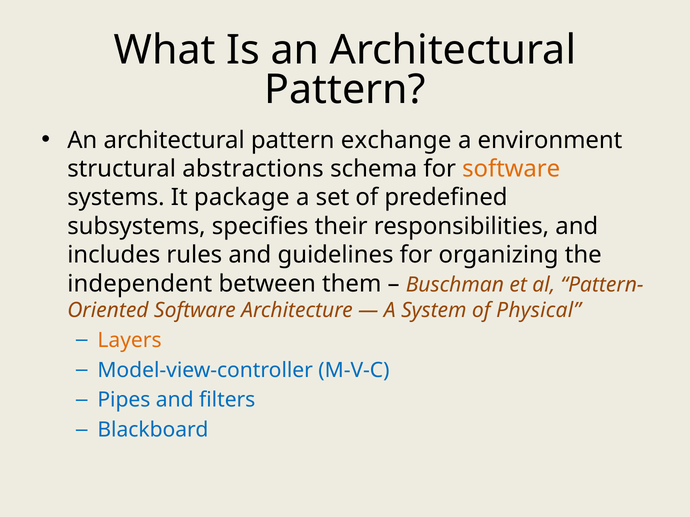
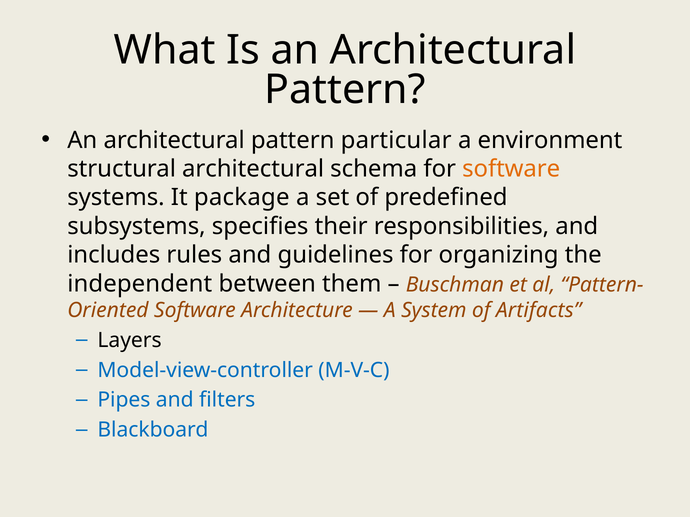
exchange: exchange -> particular
structural abstractions: abstractions -> architectural
Physical: Physical -> Artifacts
Layers colour: orange -> black
